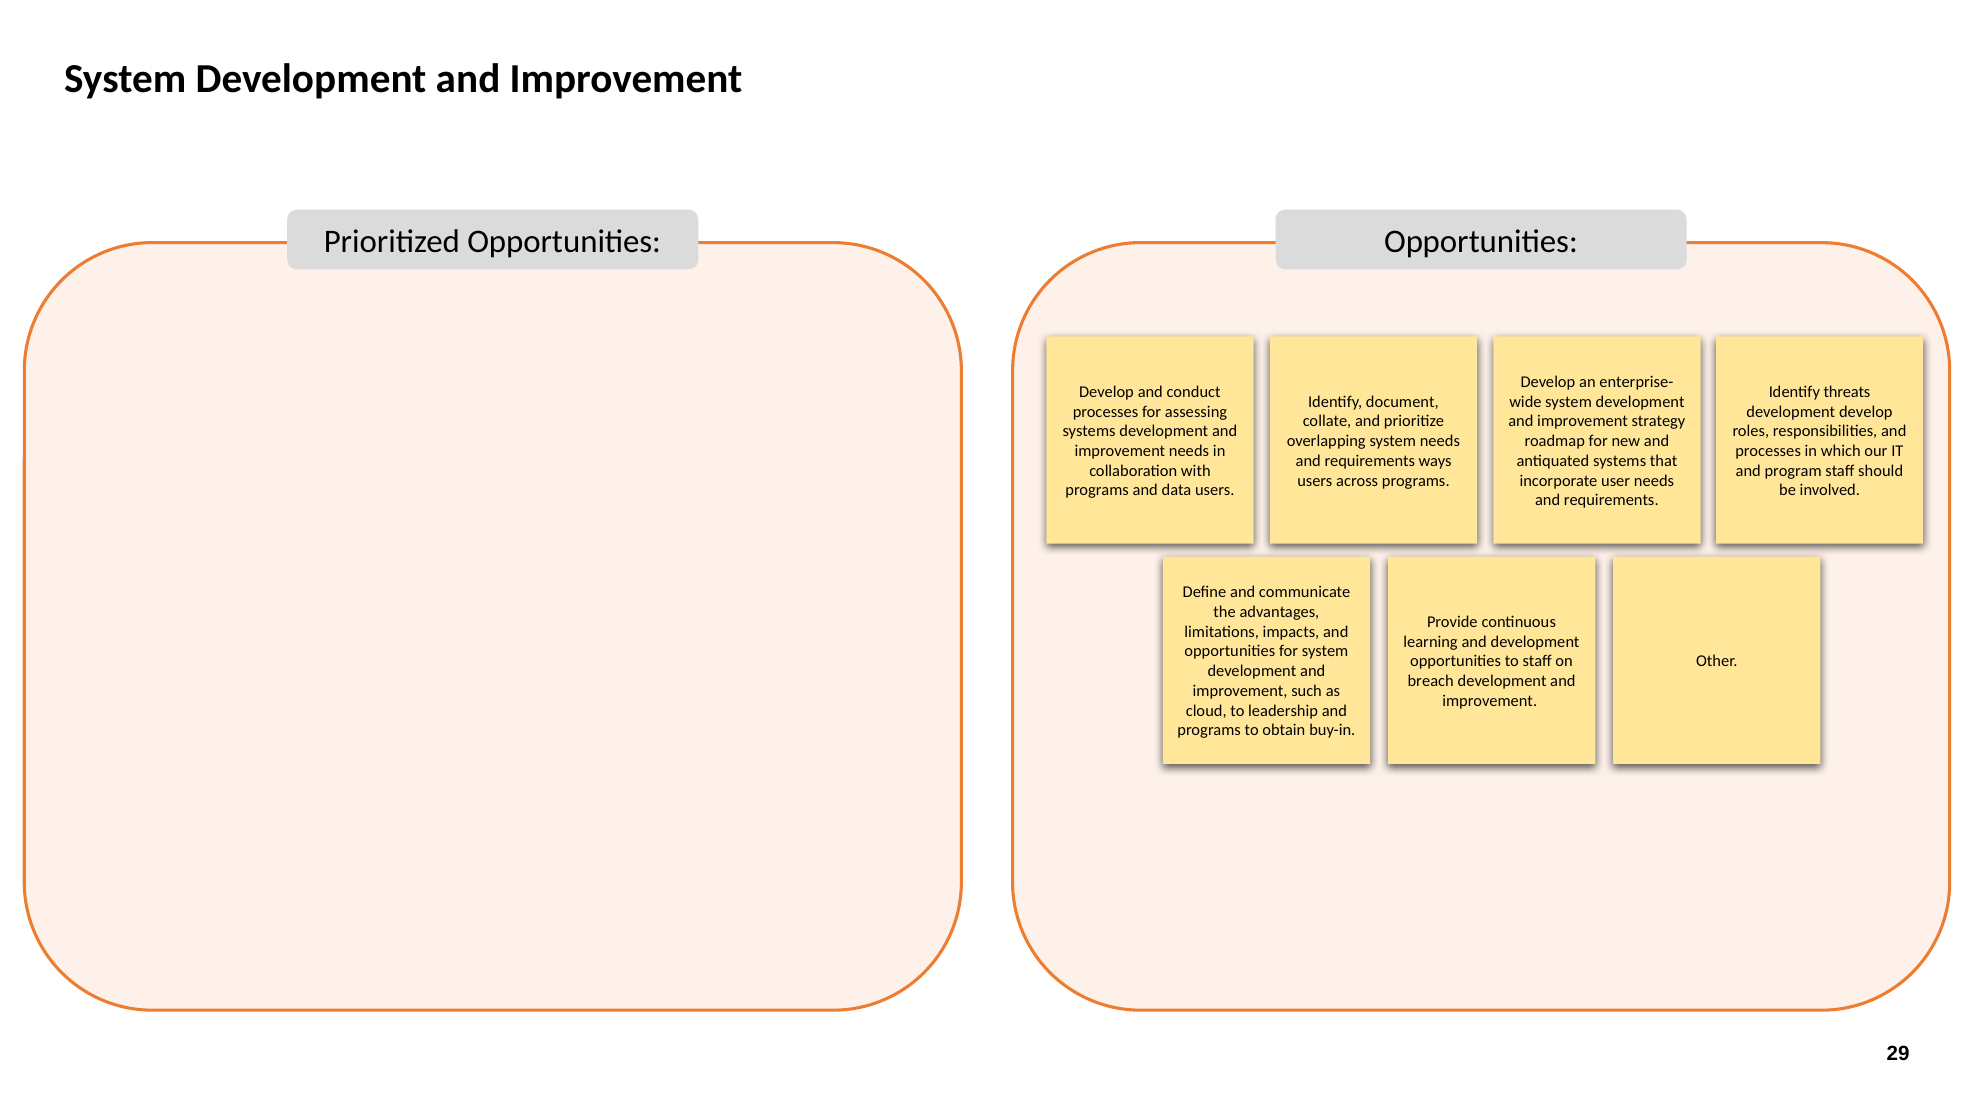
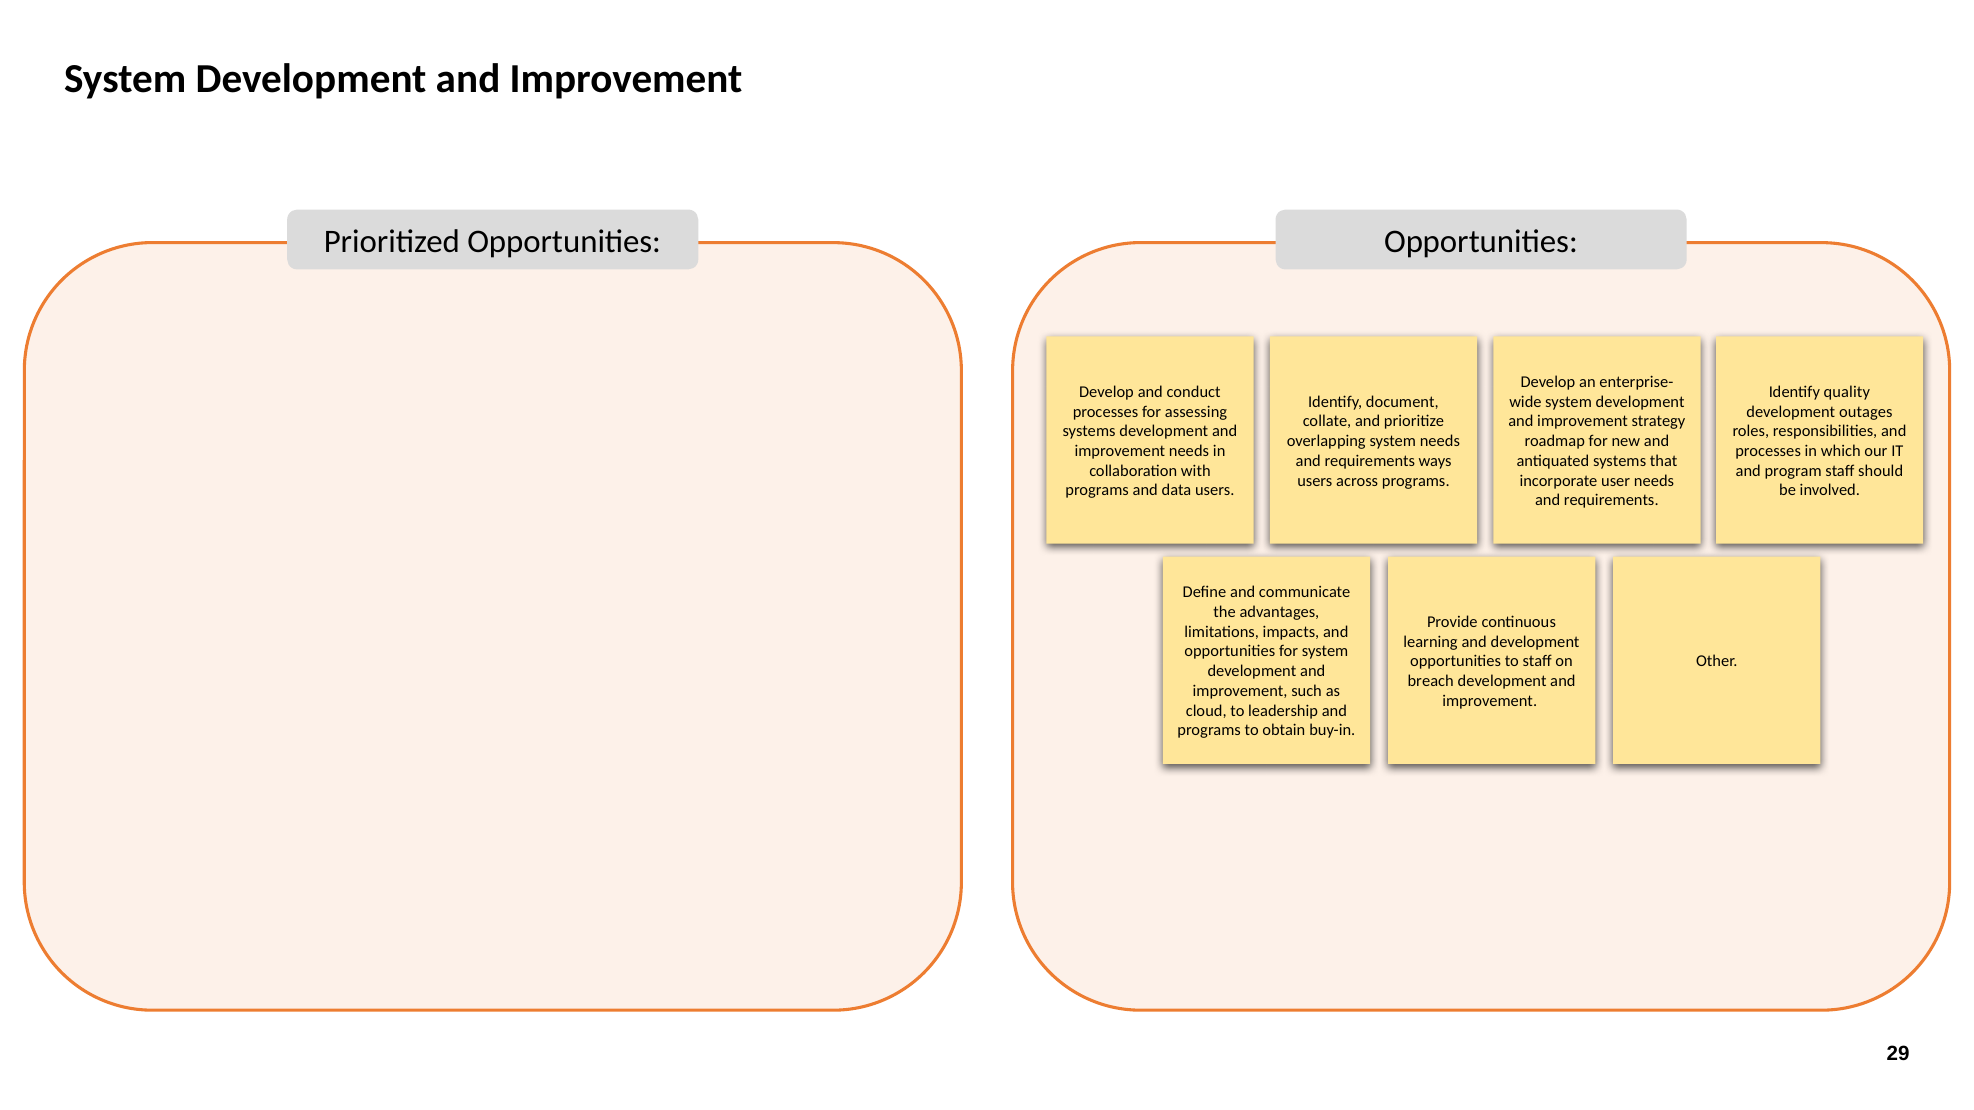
threats: threats -> quality
development develop: develop -> outages
